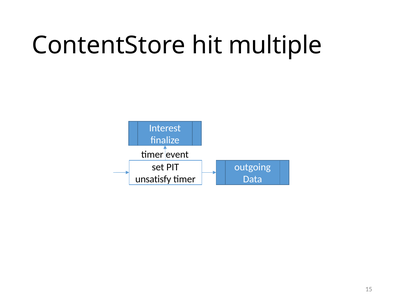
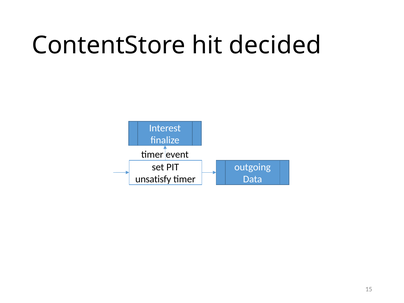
multiple: multiple -> decided
